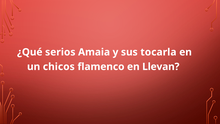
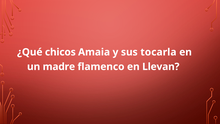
serios: serios -> chicos
chicos: chicos -> madre
